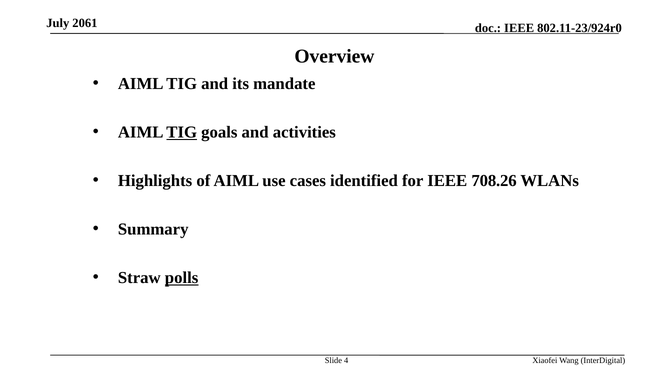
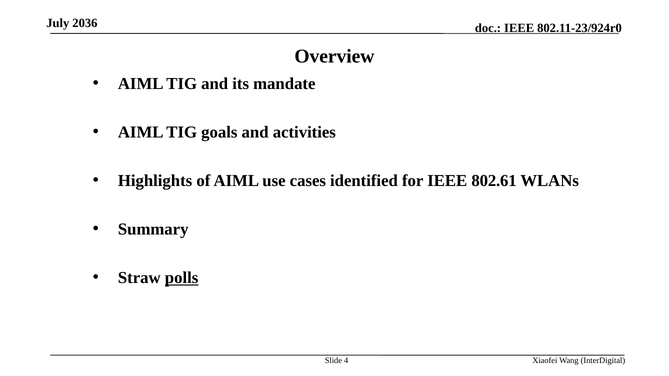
2061: 2061 -> 2036
TIG at (182, 132) underline: present -> none
708.26: 708.26 -> 802.61
